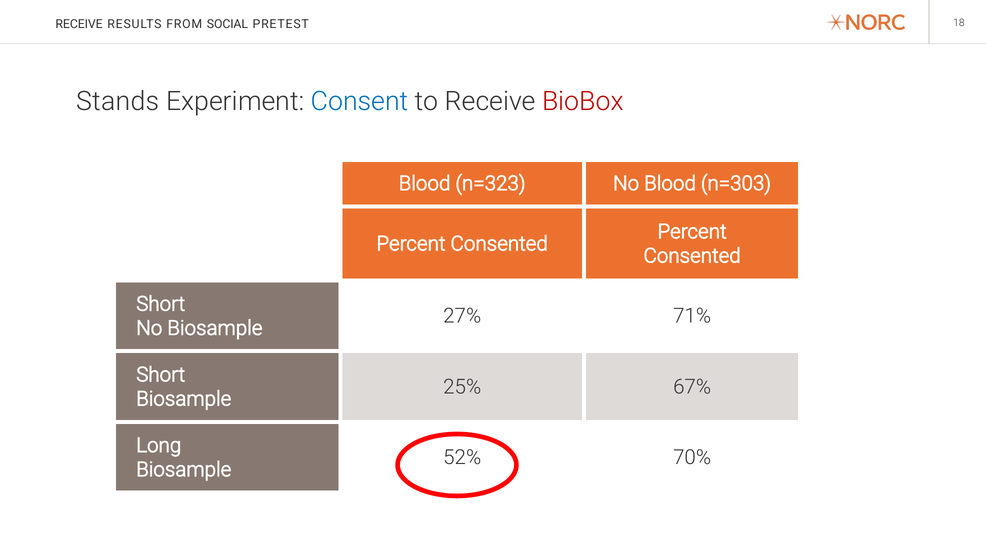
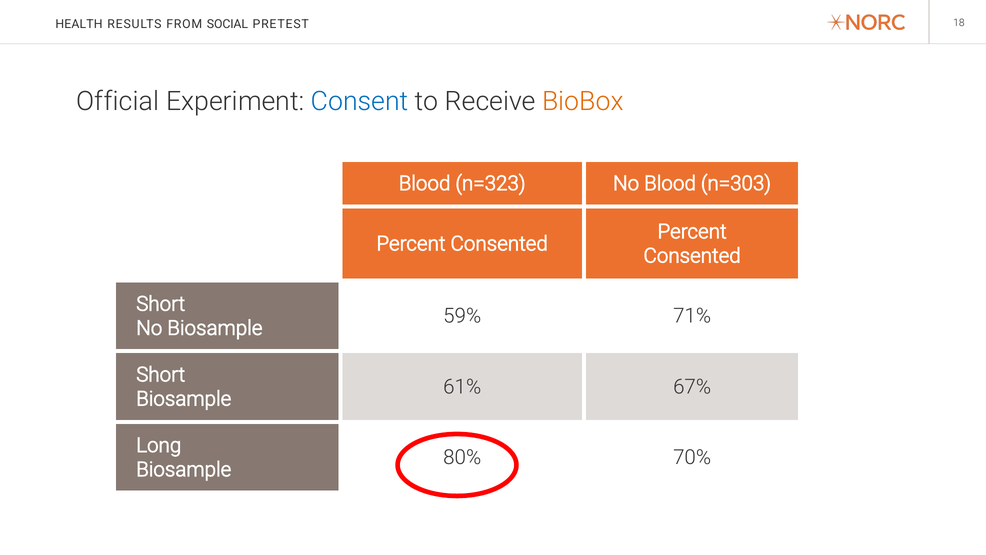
RECEIVE at (79, 24): RECEIVE -> HEALTH
Stands: Stands -> Official
BioBox colour: red -> orange
27%: 27% -> 59%
25%: 25% -> 61%
52%: 52% -> 80%
